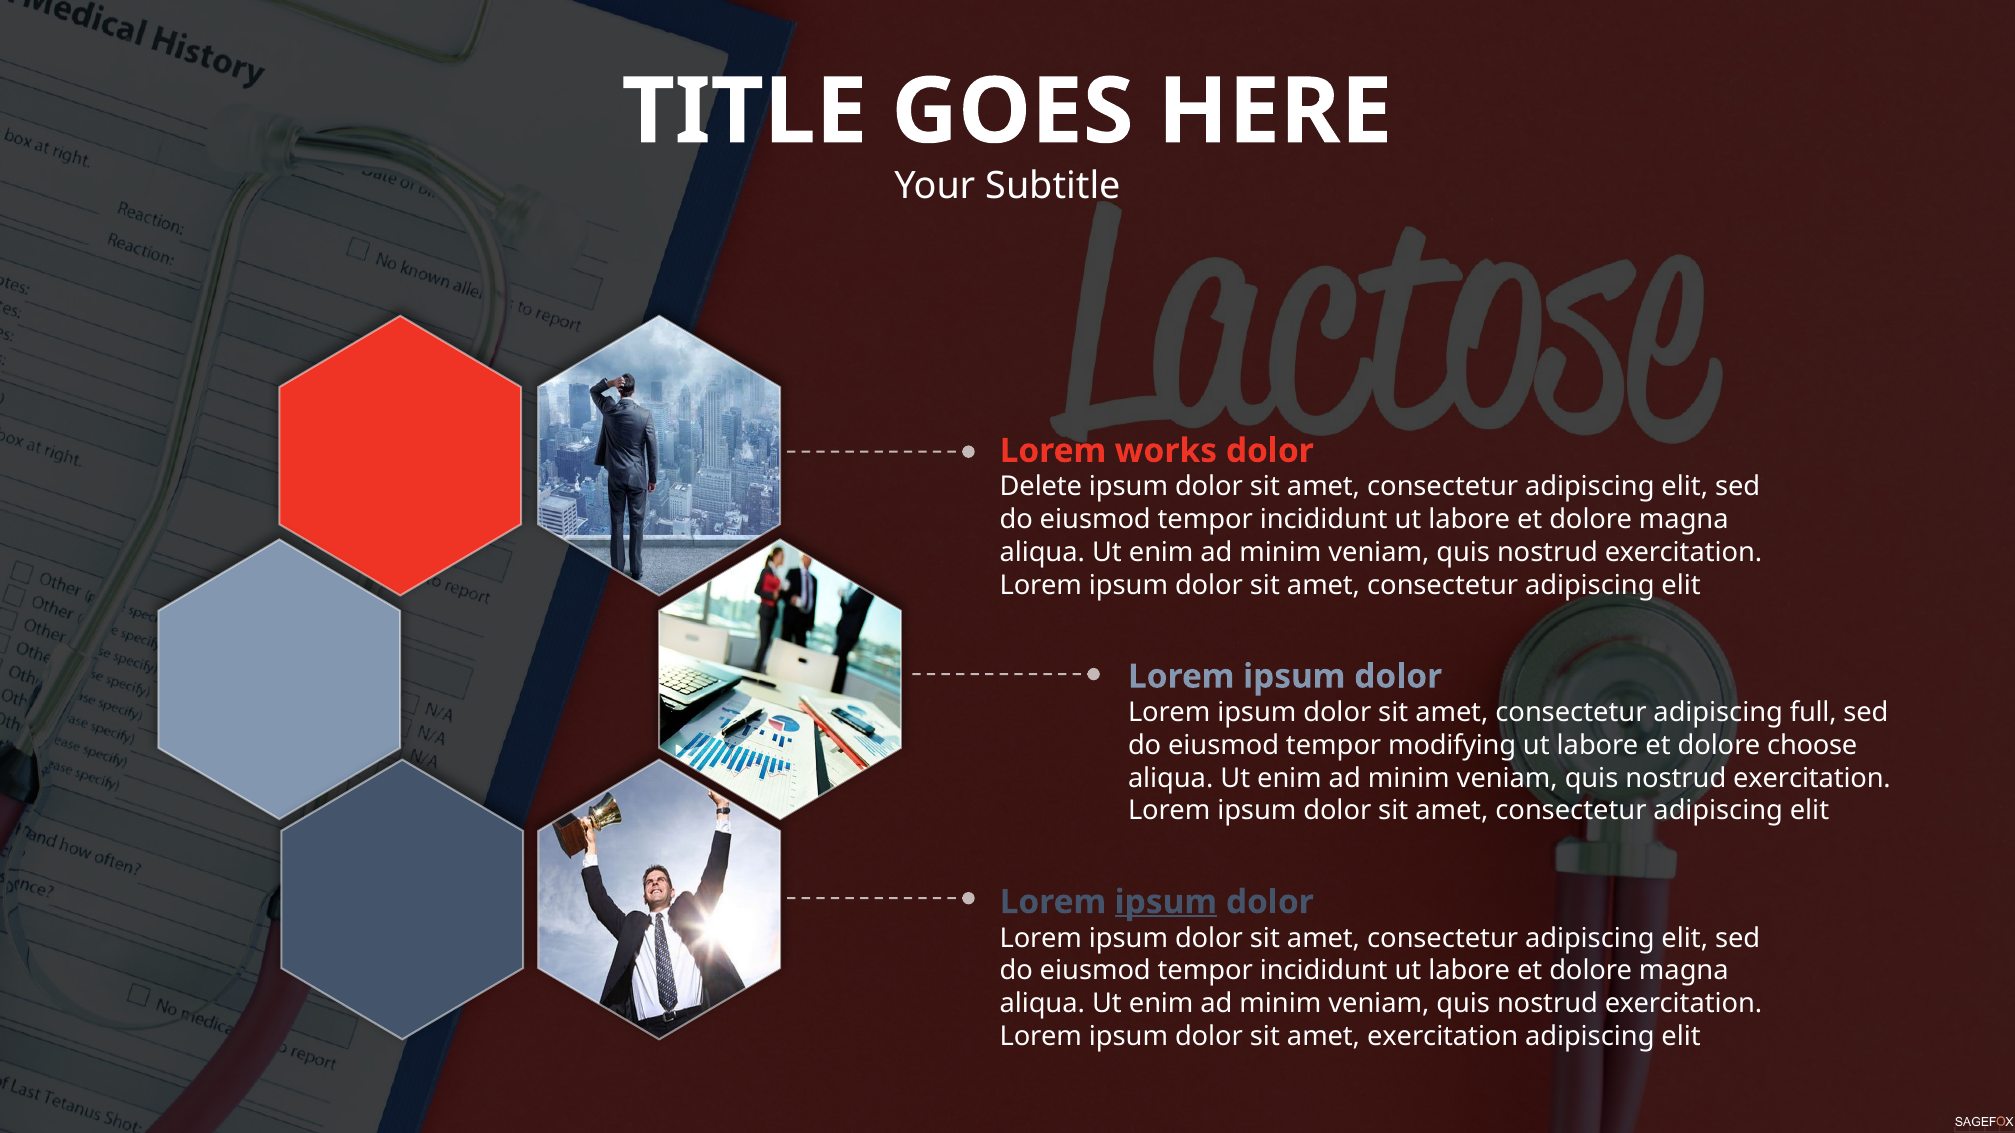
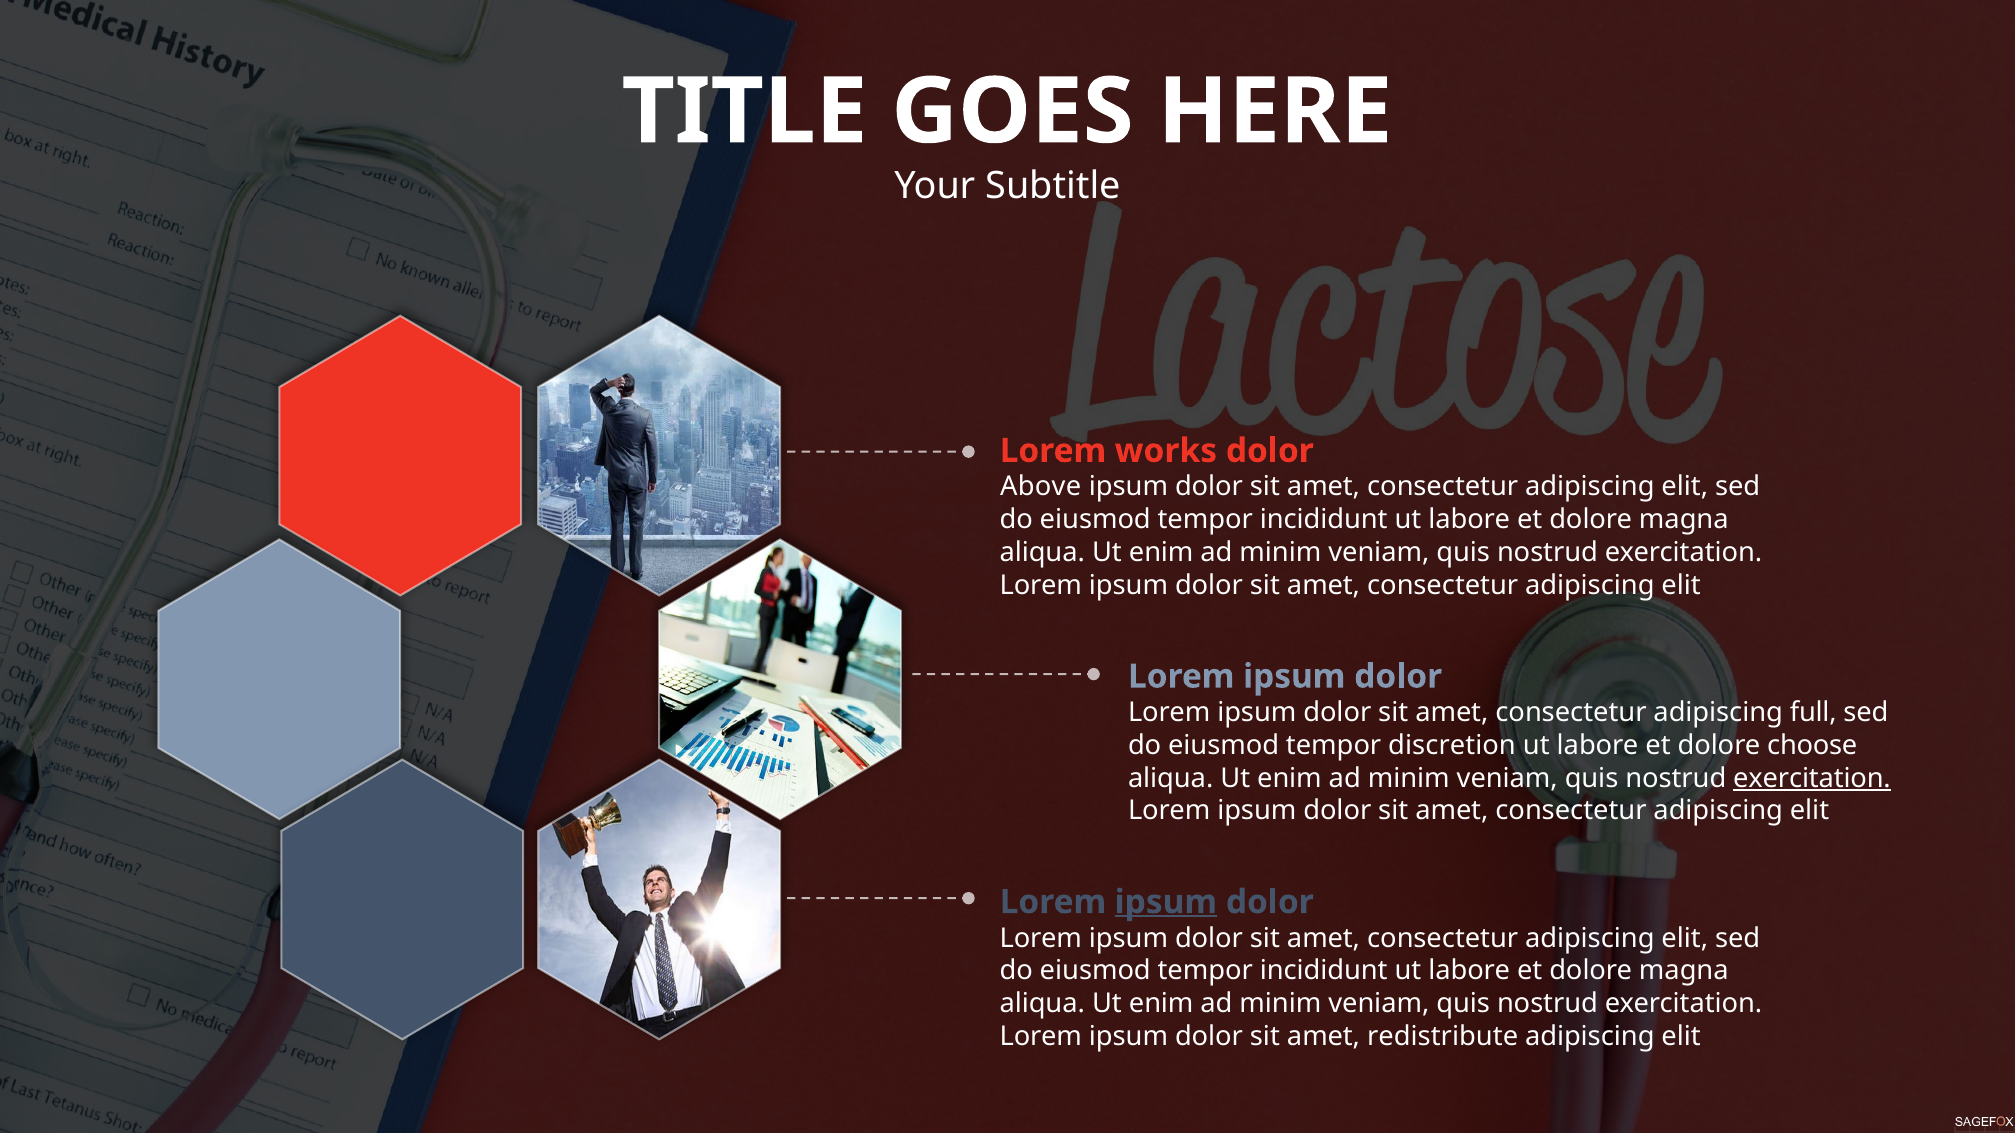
Delete: Delete -> Above
modifying: modifying -> discretion
exercitation at (1812, 778) underline: none -> present
amet exercitation: exercitation -> redistribute
